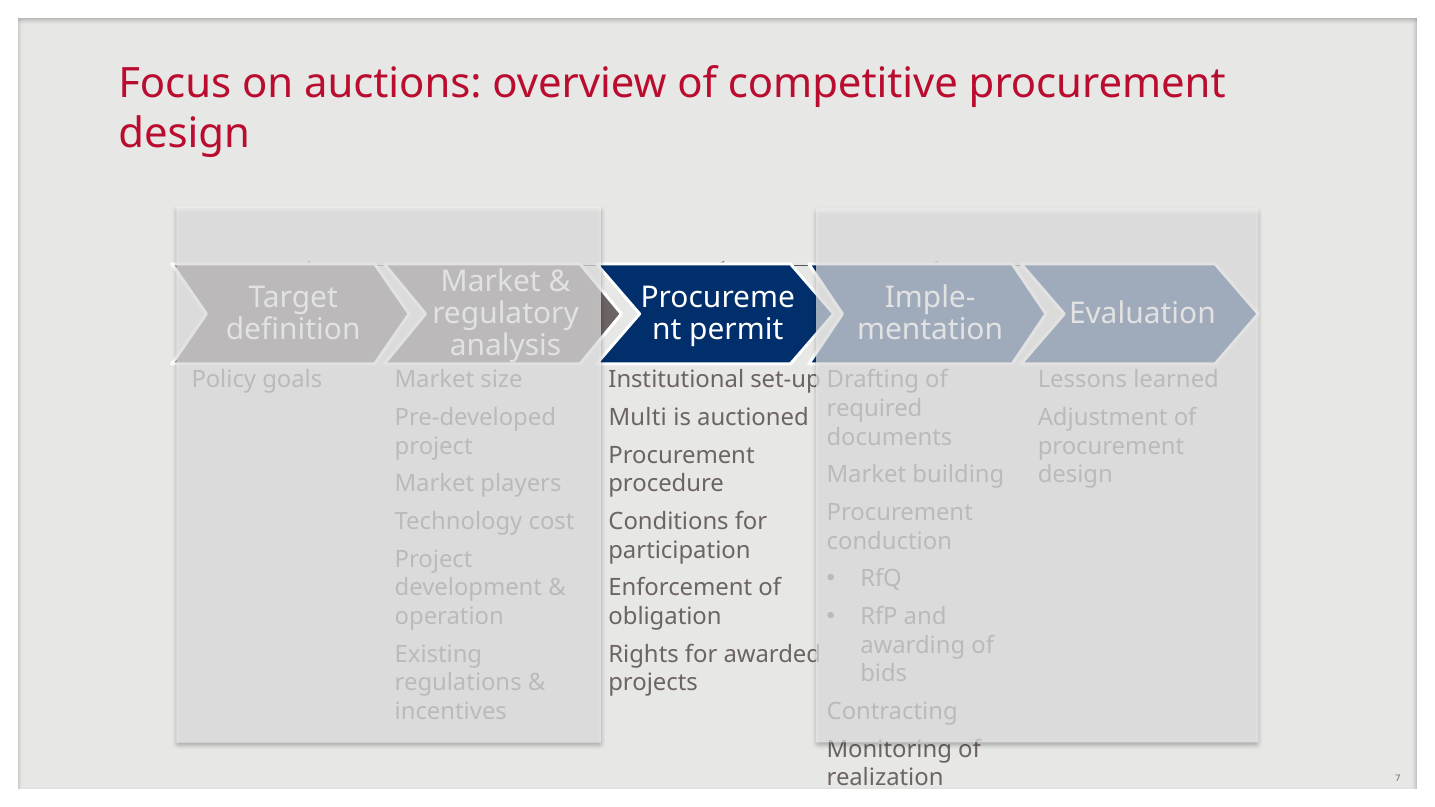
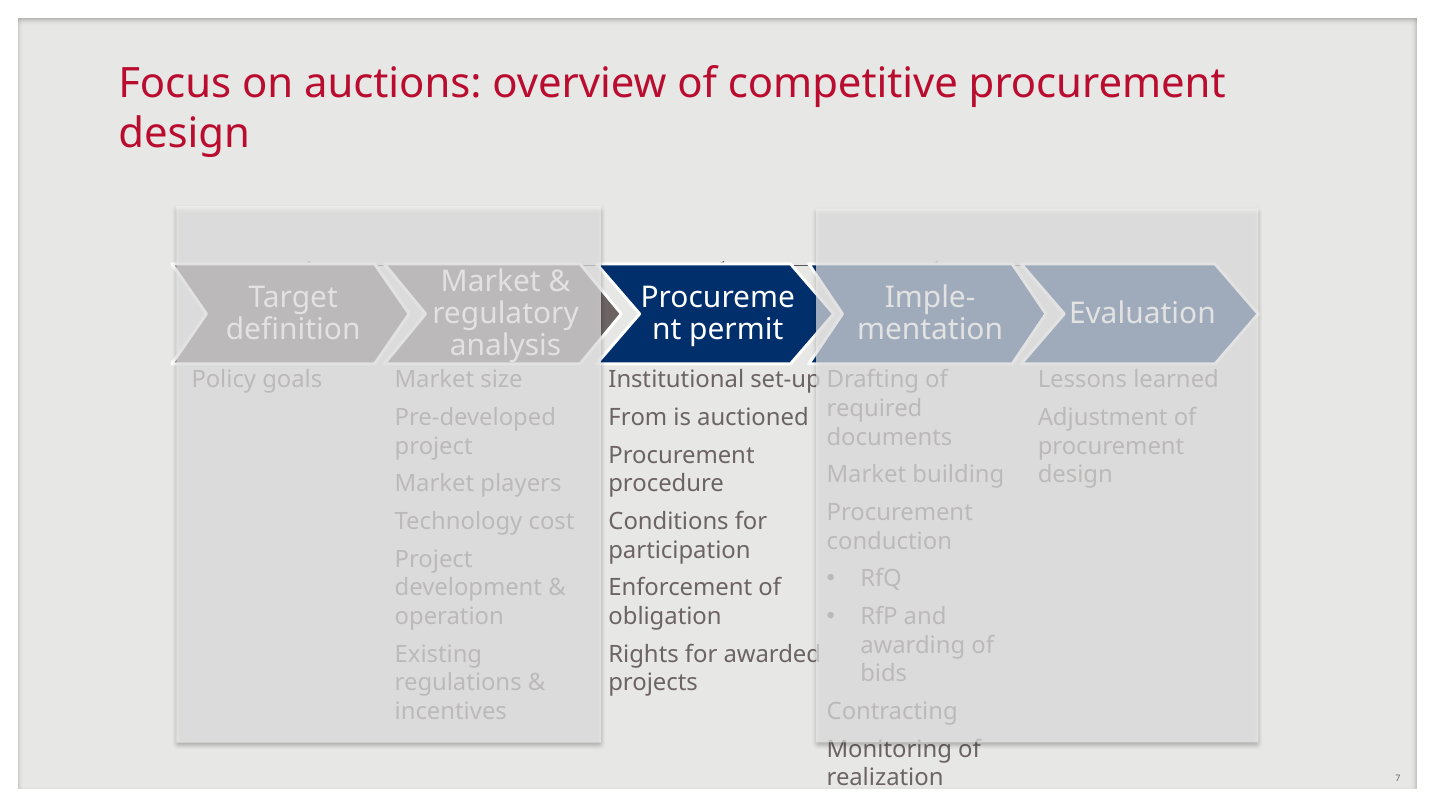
Multi: Multi -> From
